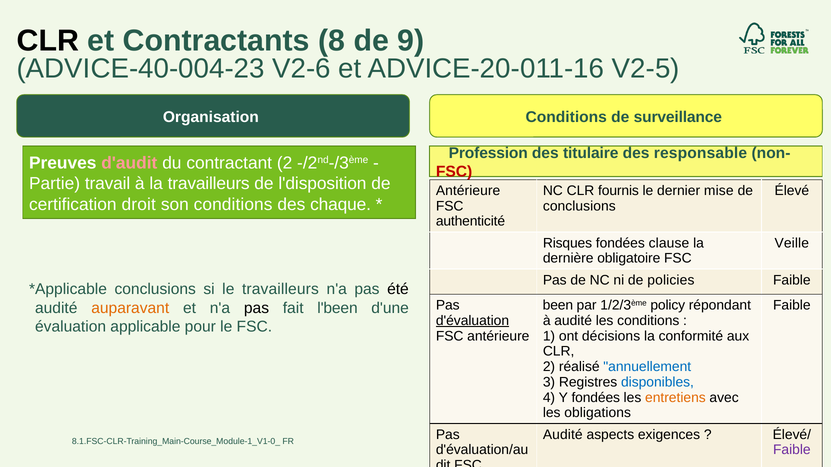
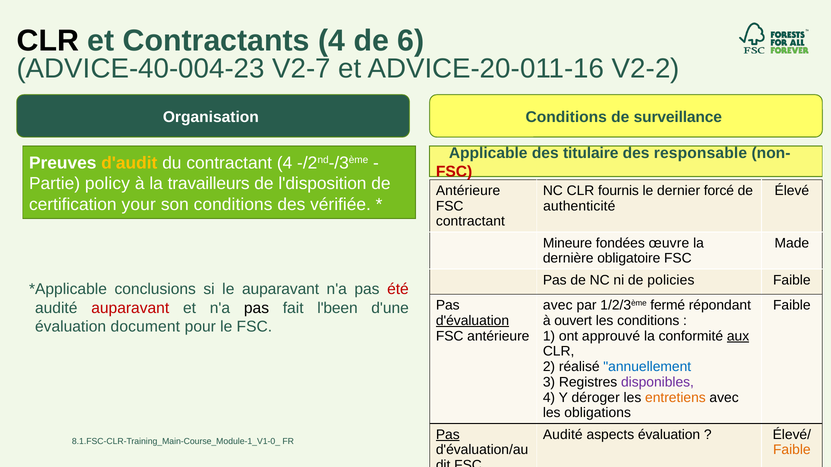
Contractants 8: 8 -> 4
9: 9 -> 6
V2-6: V2-6 -> V2-7
V2-5: V2-5 -> V2-2
Profession: Profession -> Applicable
d'audit colour: pink -> yellow
contractant 2: 2 -> 4
travail: travail -> policy
mise: mise -> forcé
droit: droit -> your
chaque: chaque -> vérifiée
conclusions at (579, 206): conclusions -> authenticité
authenticité at (470, 222): authenticité -> contractant
Risques: Risques -> Mineure
clause: clause -> œuvre
Veille: Veille -> Made
le travailleurs: travailleurs -> auparavant
été colour: black -> red
been at (558, 306): been -> avec
policy: policy -> fermé
auparavant at (130, 308) colour: orange -> red
à audité: audité -> ouvert
applicable: applicable -> document
décisions: décisions -> approuvé
aux underline: none -> present
disponibles colour: blue -> purple
Y fondées: fondées -> déroger
Pas at (448, 435) underline: none -> present
aspects exigences: exigences -> évaluation
Faible at (792, 450) colour: purple -> orange
